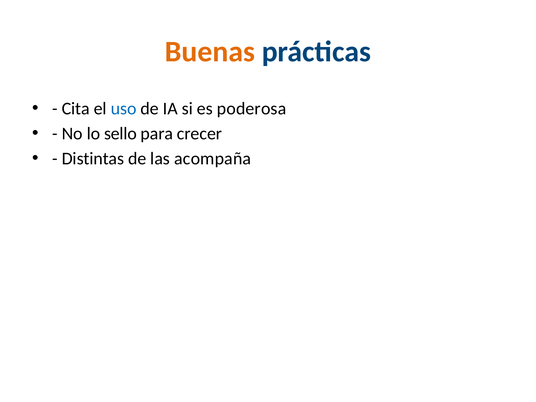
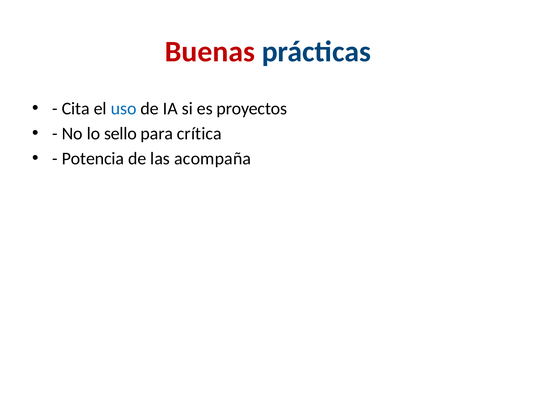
Buenas colour: orange -> red
poderosa: poderosa -> proyectos
crecer: crecer -> crítica
Distintas: Distintas -> Potencia
